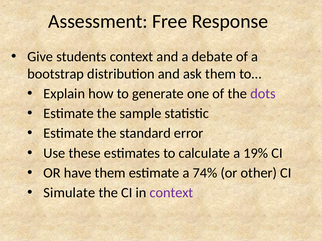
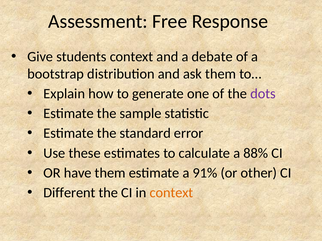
19%: 19% -> 88%
74%: 74% -> 91%
Simulate: Simulate -> Different
context at (171, 193) colour: purple -> orange
